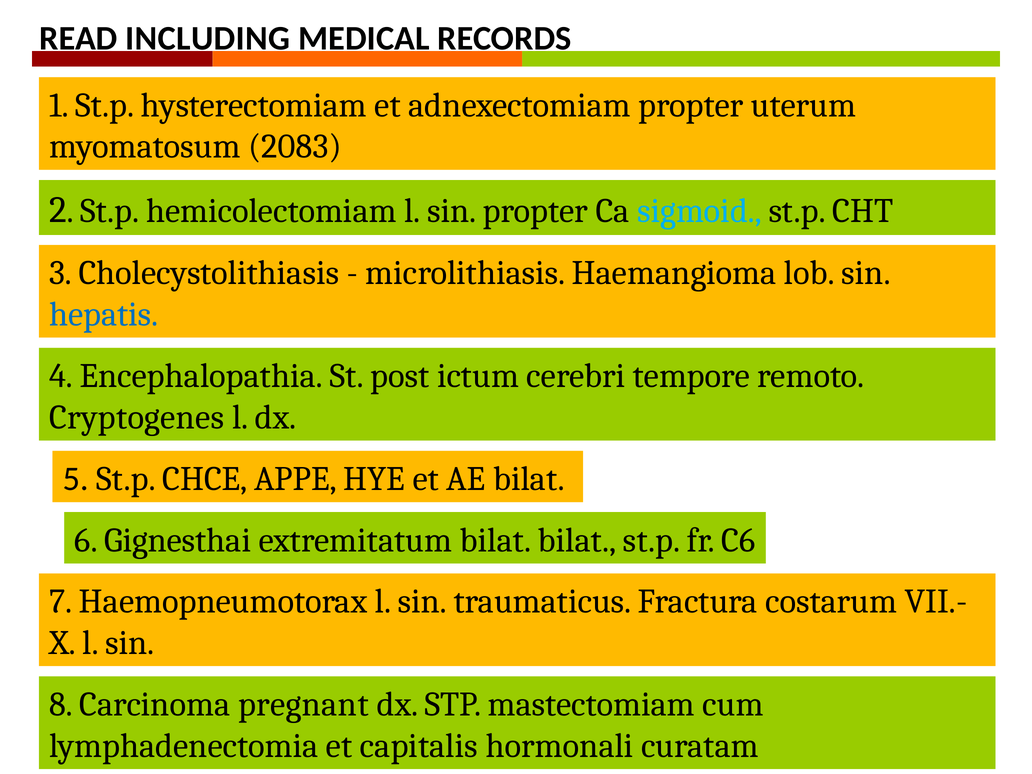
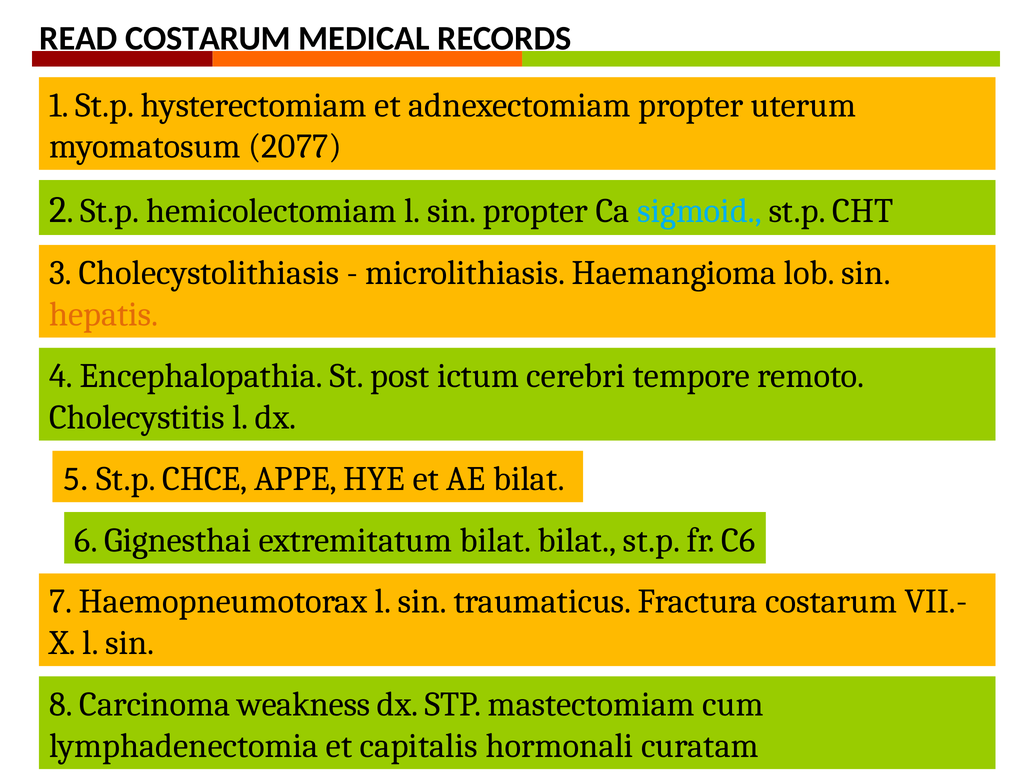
READ INCLUDING: INCLUDING -> COSTARUM
2083: 2083 -> 2077
hepatis colour: blue -> orange
Cryptogenes: Cryptogenes -> Cholecystitis
pregnant: pregnant -> weakness
